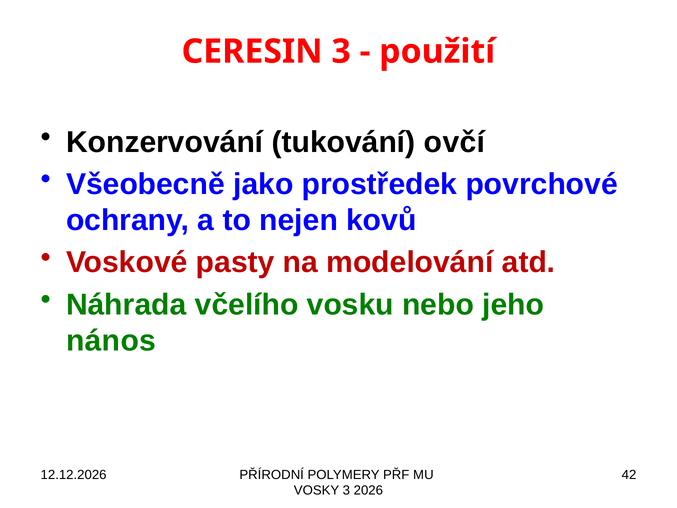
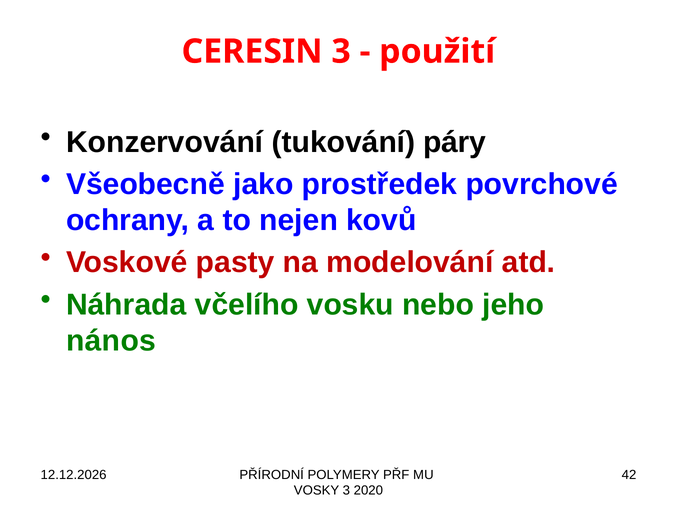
ovčí: ovčí -> páry
2026: 2026 -> 2020
